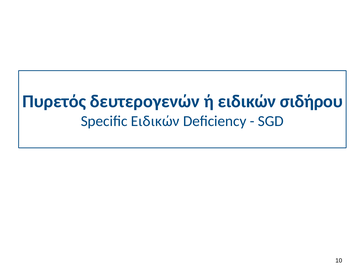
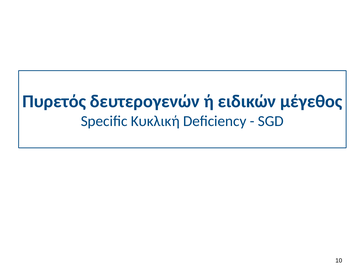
σιδήρου: σιδήρου -> μέγεθος
Specific Ειδικών: Ειδικών -> Κυκλική
